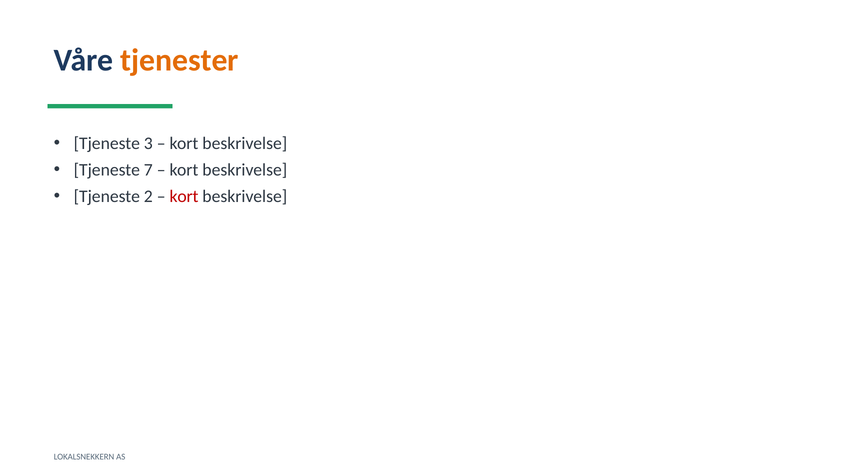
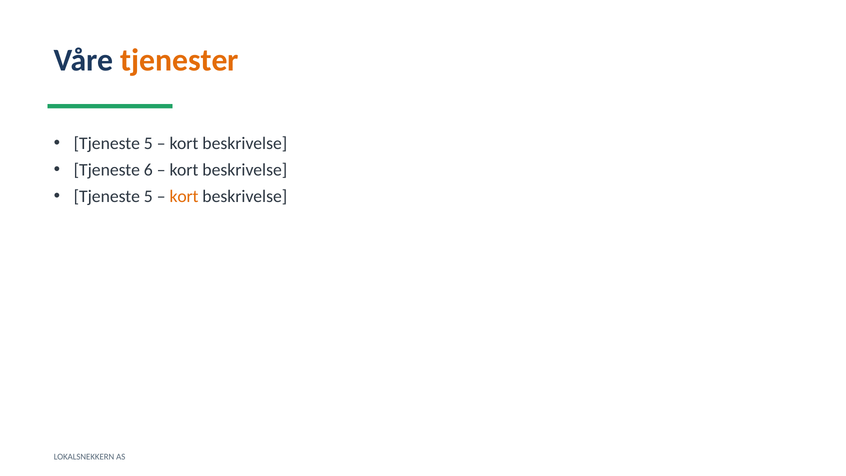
3 at (148, 143): 3 -> 5
7: 7 -> 6
2 at (148, 196): 2 -> 5
kort at (184, 196) colour: red -> orange
